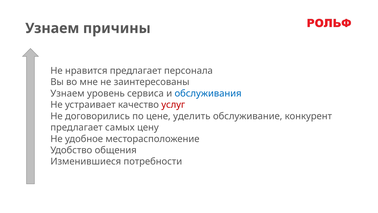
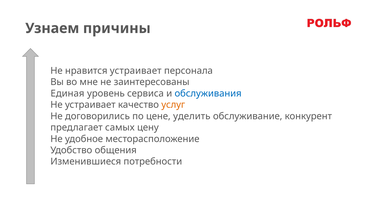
нравится предлагает: предлагает -> устраивает
Узнаем at (67, 93): Узнаем -> Единая
услуг colour: red -> orange
